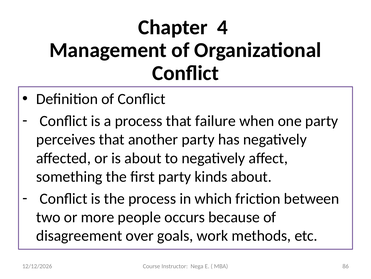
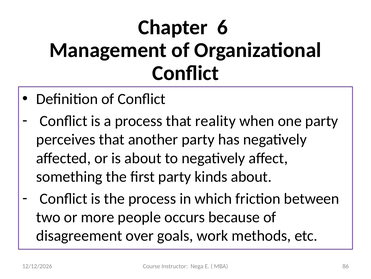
4: 4 -> 6
failure: failure -> reality
